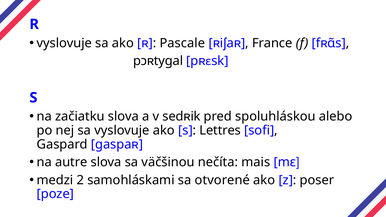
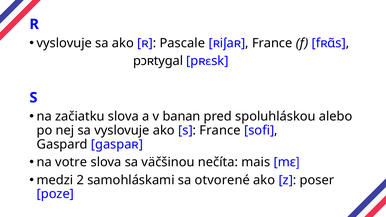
sedʀik: sedʀik -> banan
s Lettres: Lettres -> France
autre: autre -> votre
